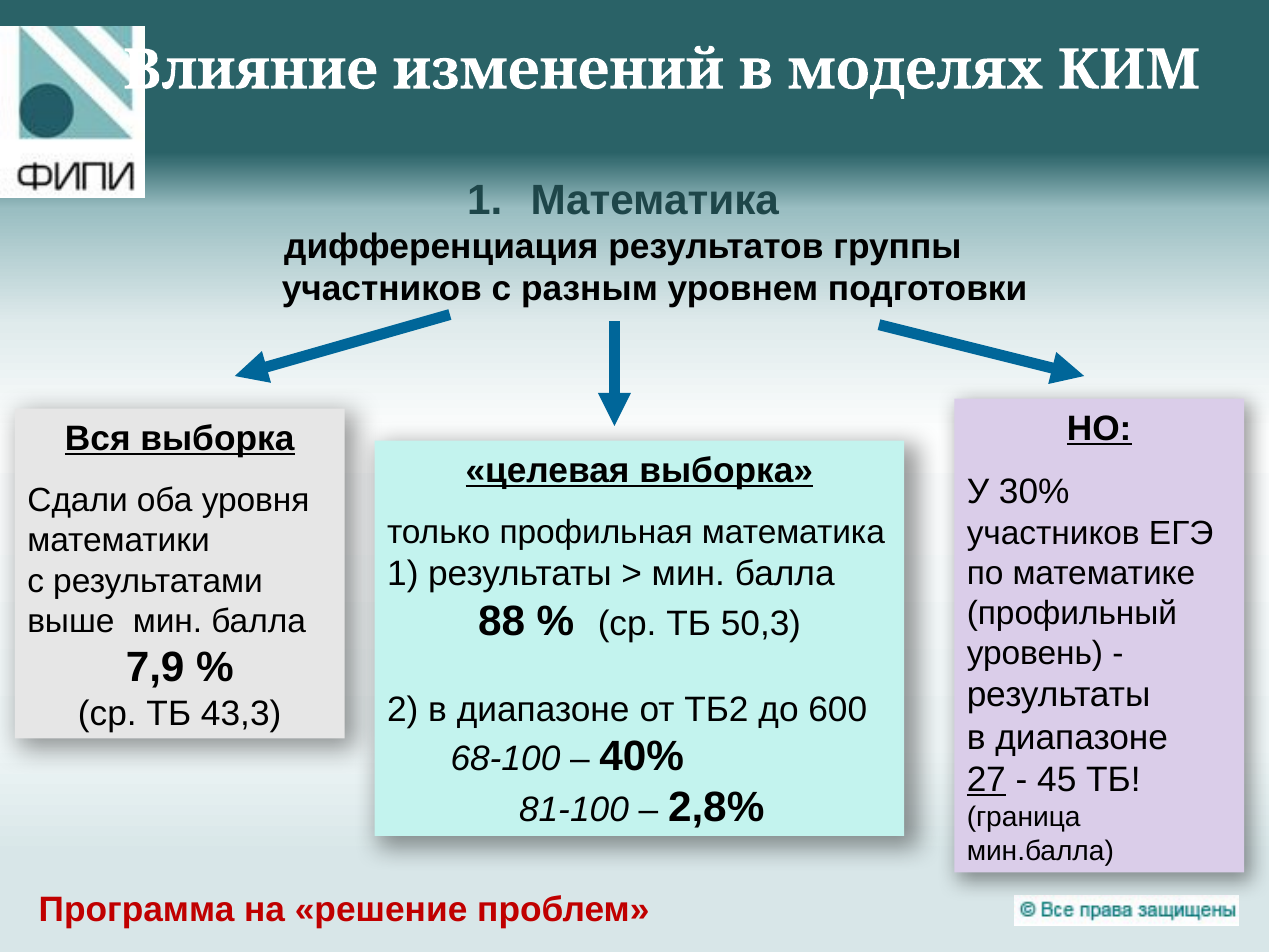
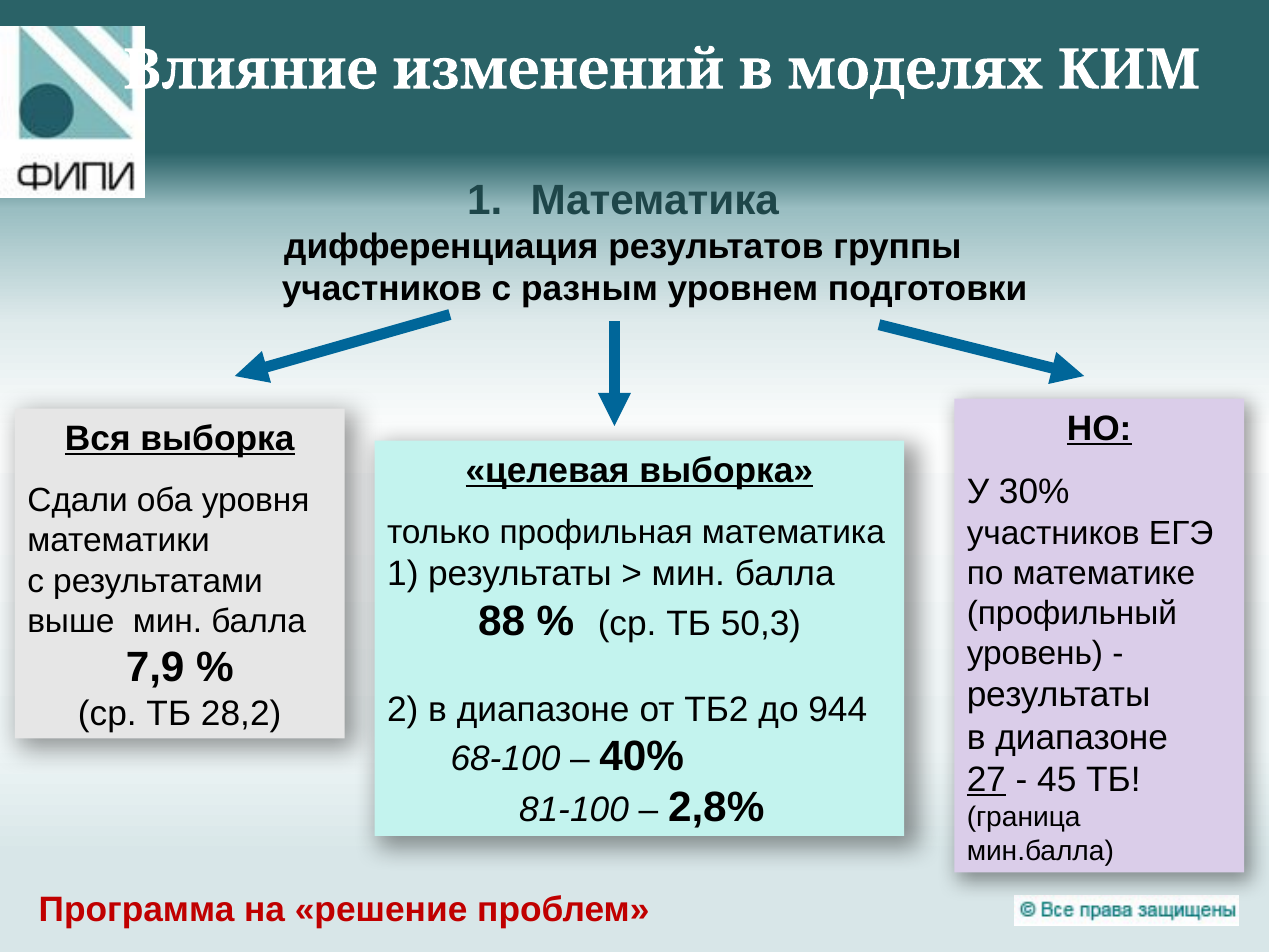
600: 600 -> 944
43,3: 43,3 -> 28,2
